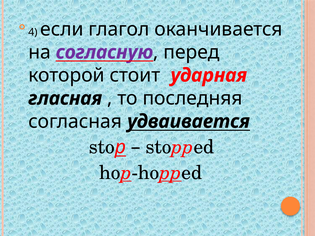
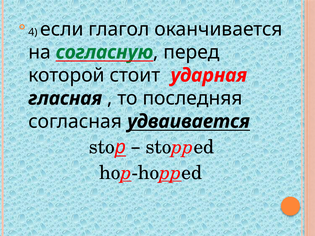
согласную colour: purple -> green
